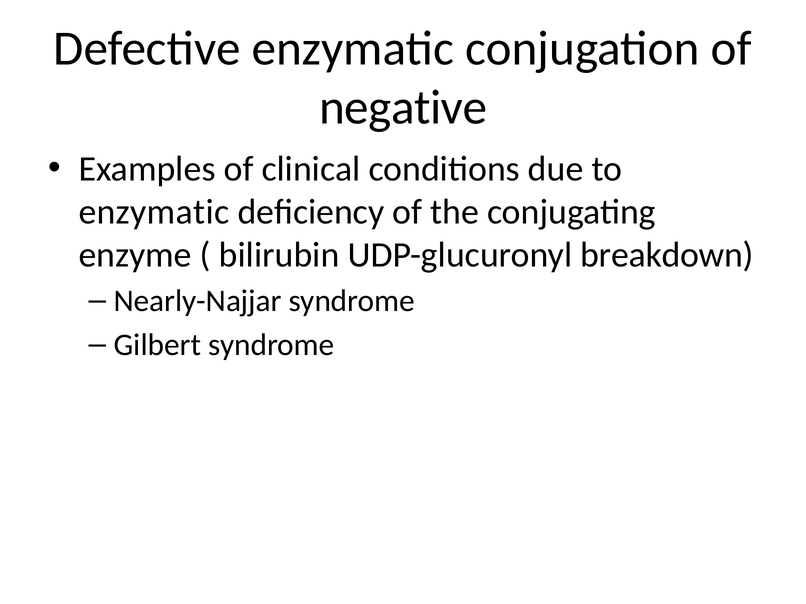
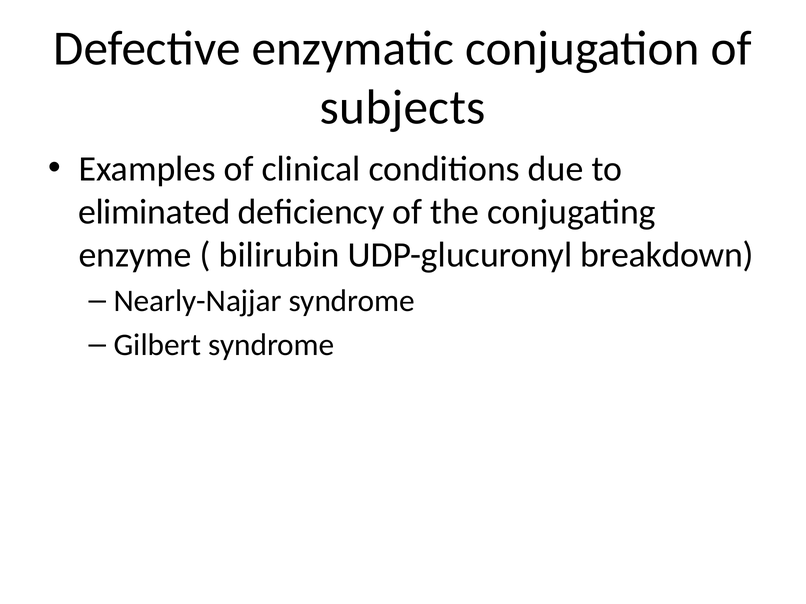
negative: negative -> subjects
enzymatic at (154, 212): enzymatic -> eliminated
